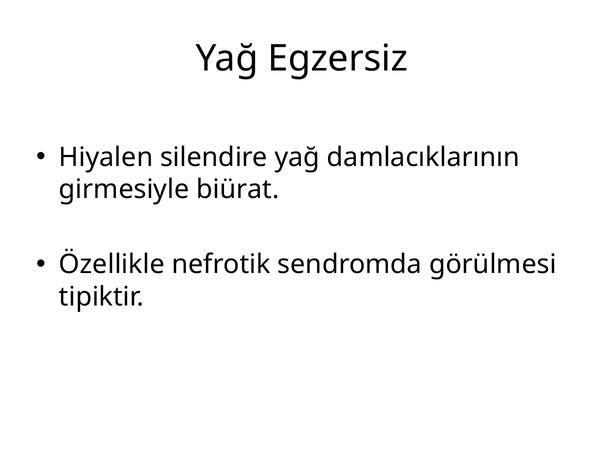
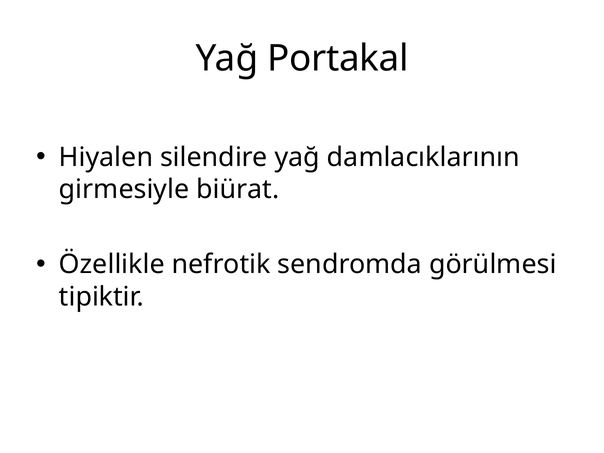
Egzersiz: Egzersiz -> Portakal
